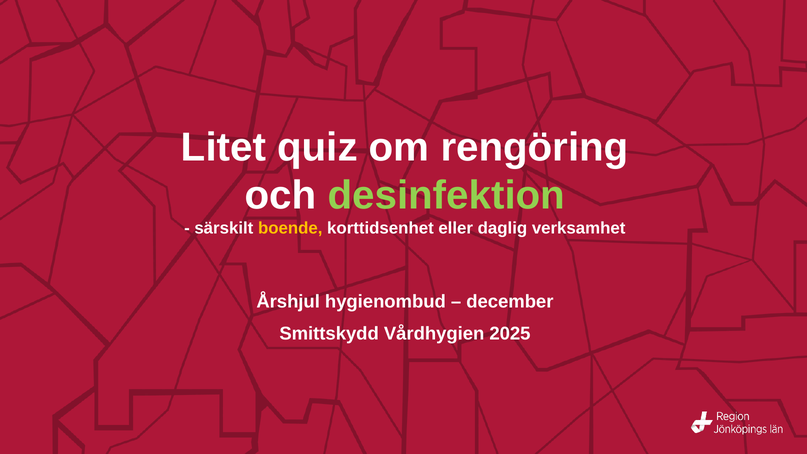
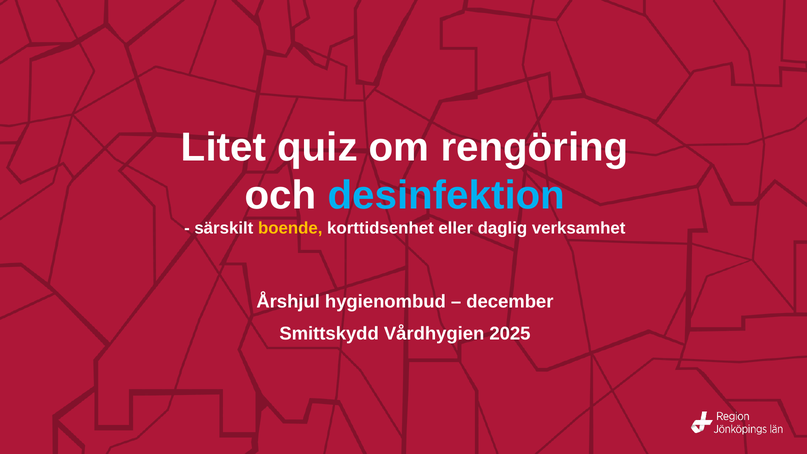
desinfektion colour: light green -> light blue
